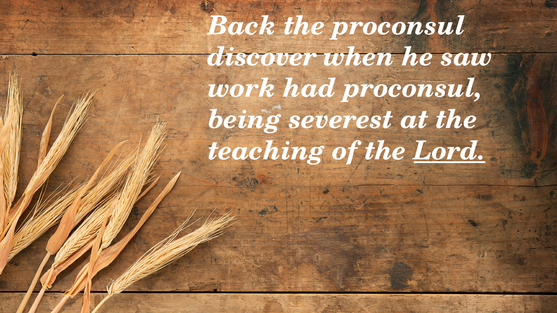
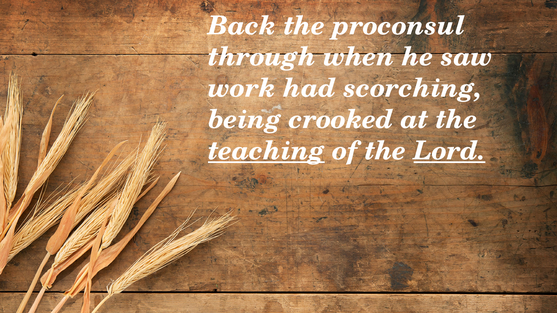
discover: discover -> through
had proconsul: proconsul -> scorching
severest: severest -> crooked
teaching underline: none -> present
